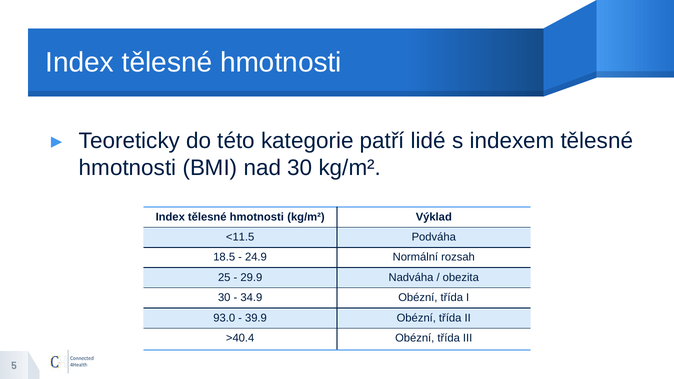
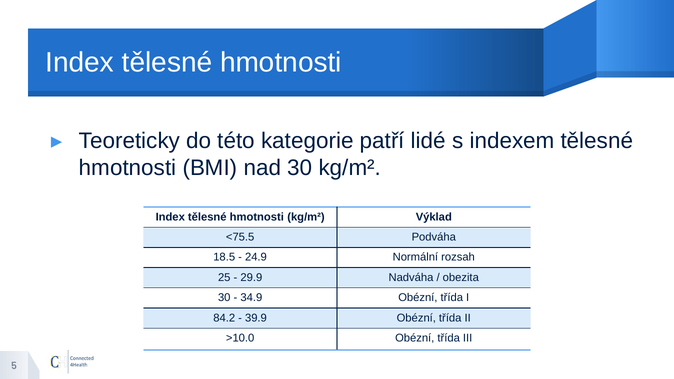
<11.5: <11.5 -> <75.5
93.0: 93.0 -> 84.2
>40.4: >40.4 -> >10.0
